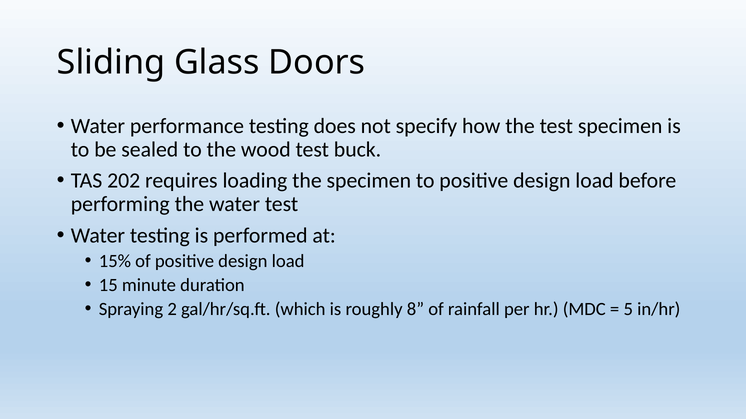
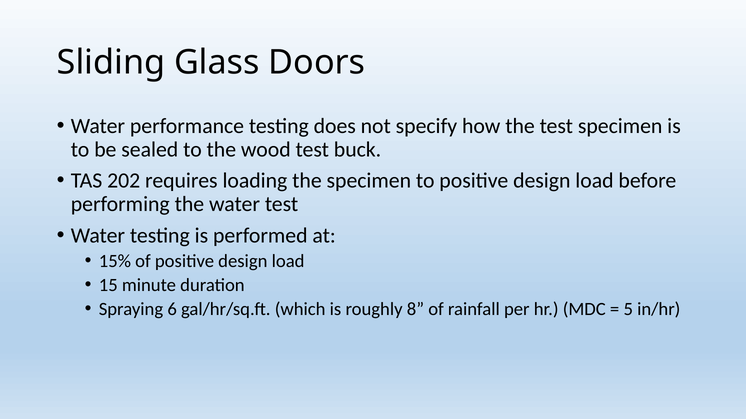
2: 2 -> 6
